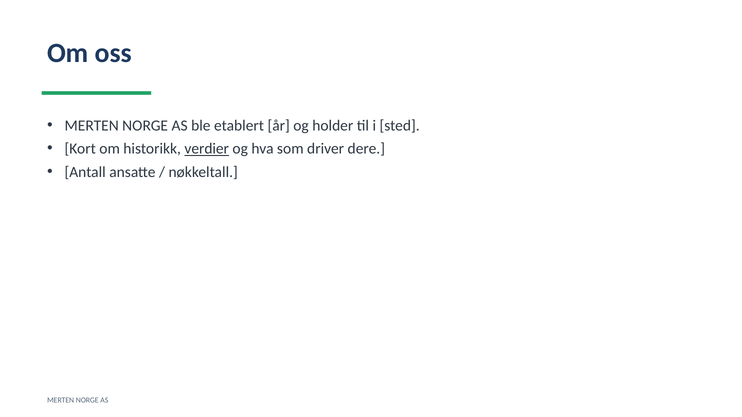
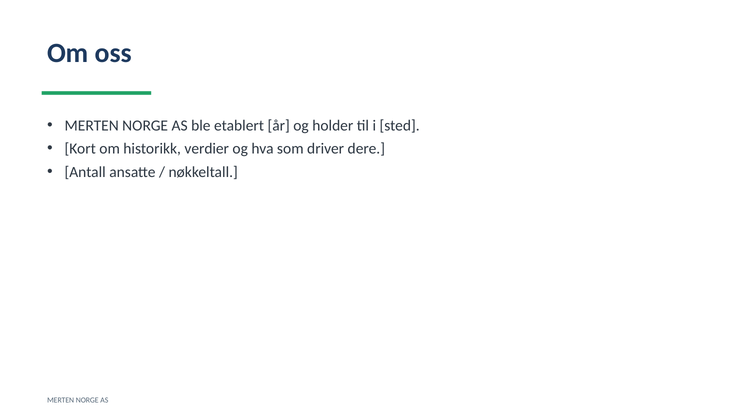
verdier underline: present -> none
